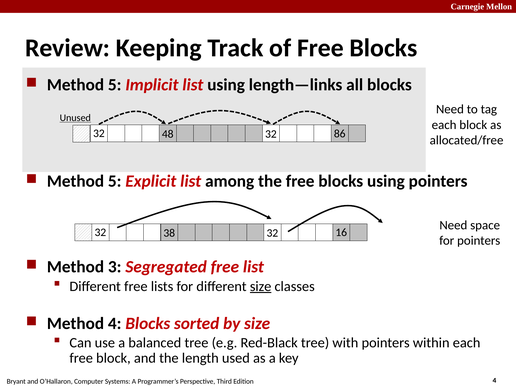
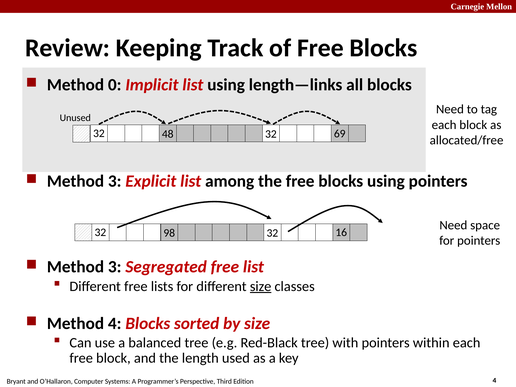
5 at (115, 85): 5 -> 0
Unused underline: present -> none
86: 86 -> 69
5 at (115, 181): 5 -> 3
38: 38 -> 98
